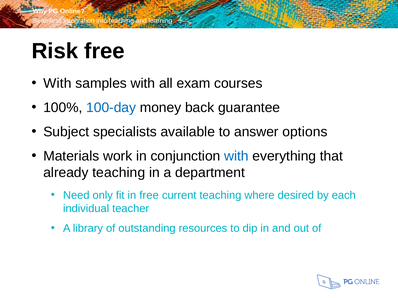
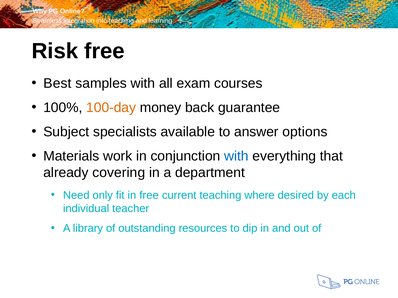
With at (57, 83): With -> Best
100-day colour: blue -> orange
already teaching: teaching -> covering
